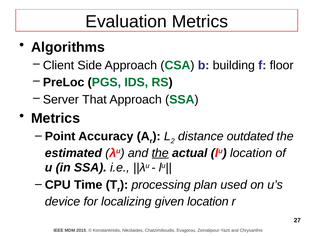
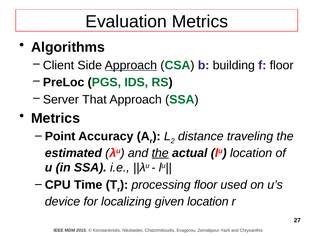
Approach at (131, 65) underline: none -> present
outdated: outdated -> traveling
processing plan: plan -> floor
